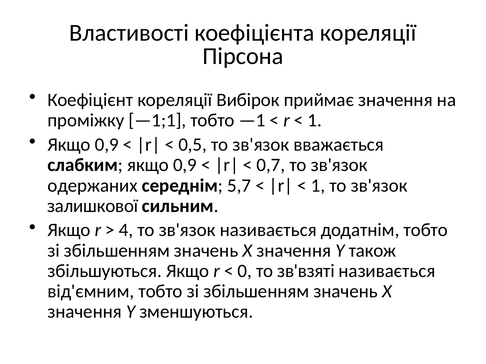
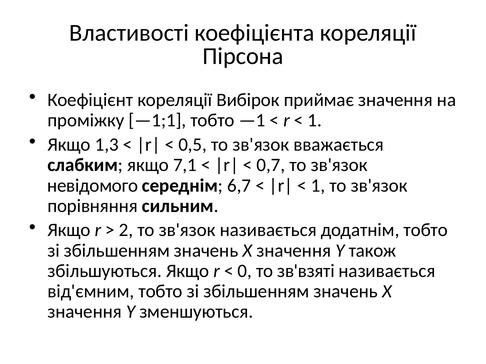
0,9 at (107, 145): 0,9 -> 1,3
слабким якщо 0,9: 0,9 -> 7,1
одержаних: одержаних -> невідомого
5,7: 5,7 -> 6,7
залишкової: залишкової -> порівняння
4: 4 -> 2
